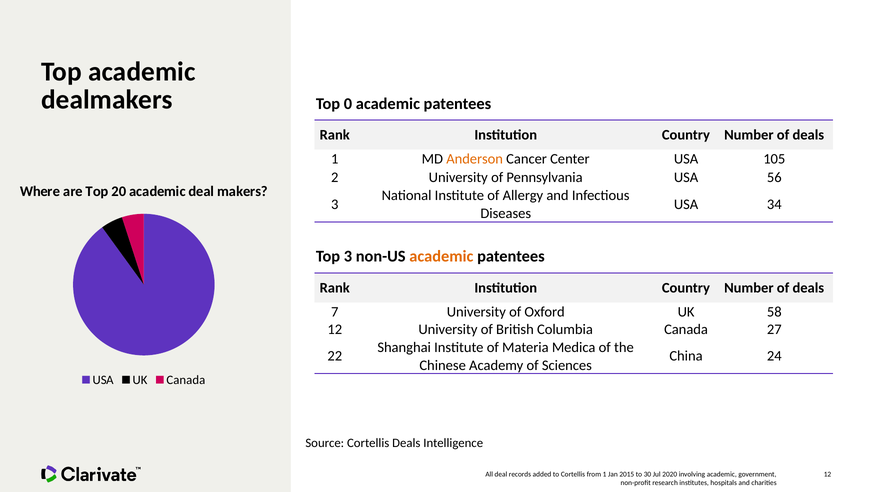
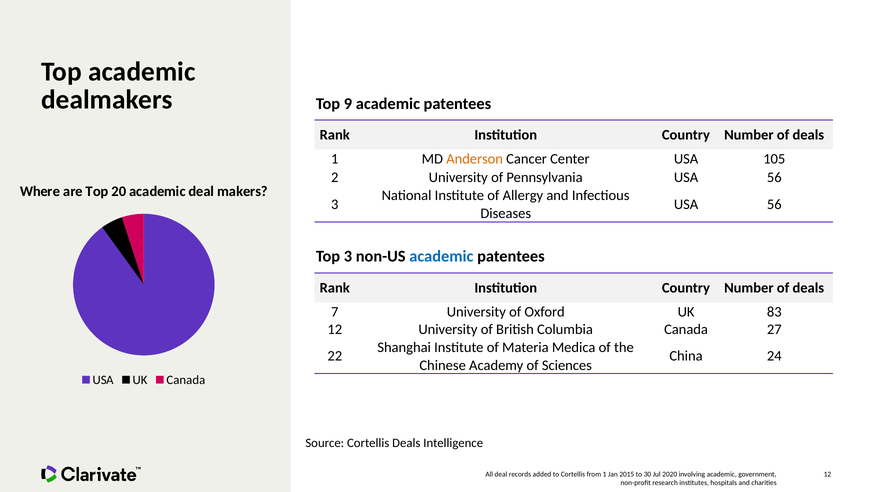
0: 0 -> 9
34 at (774, 204): 34 -> 56
academic at (441, 256) colour: orange -> blue
58: 58 -> 83
